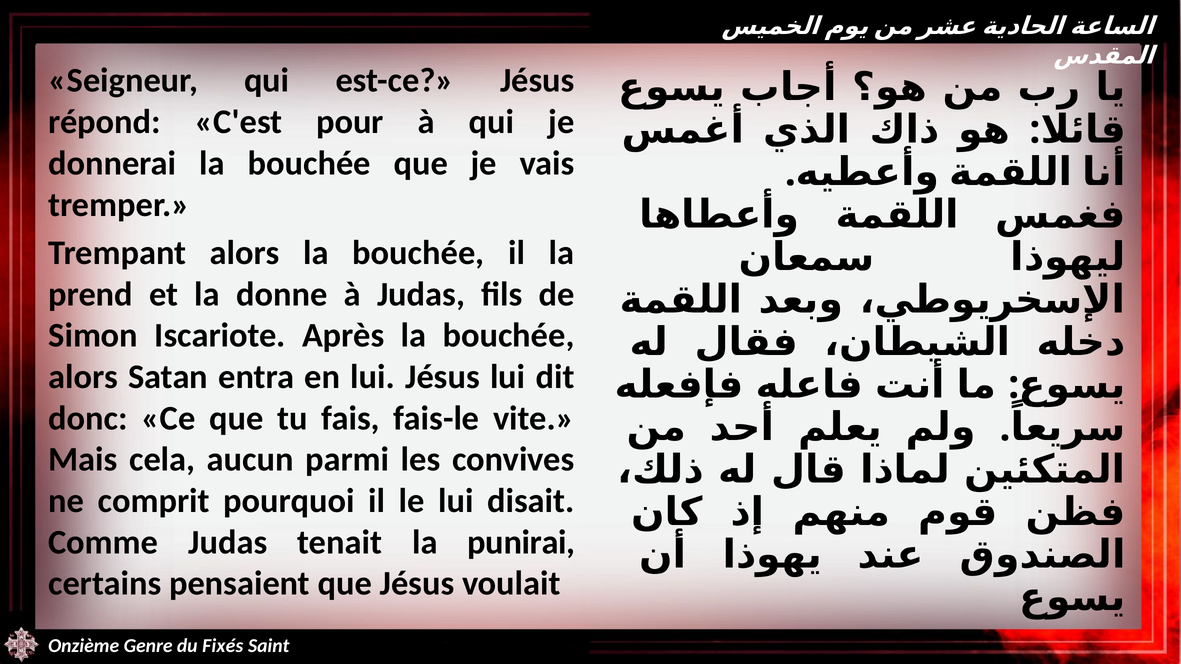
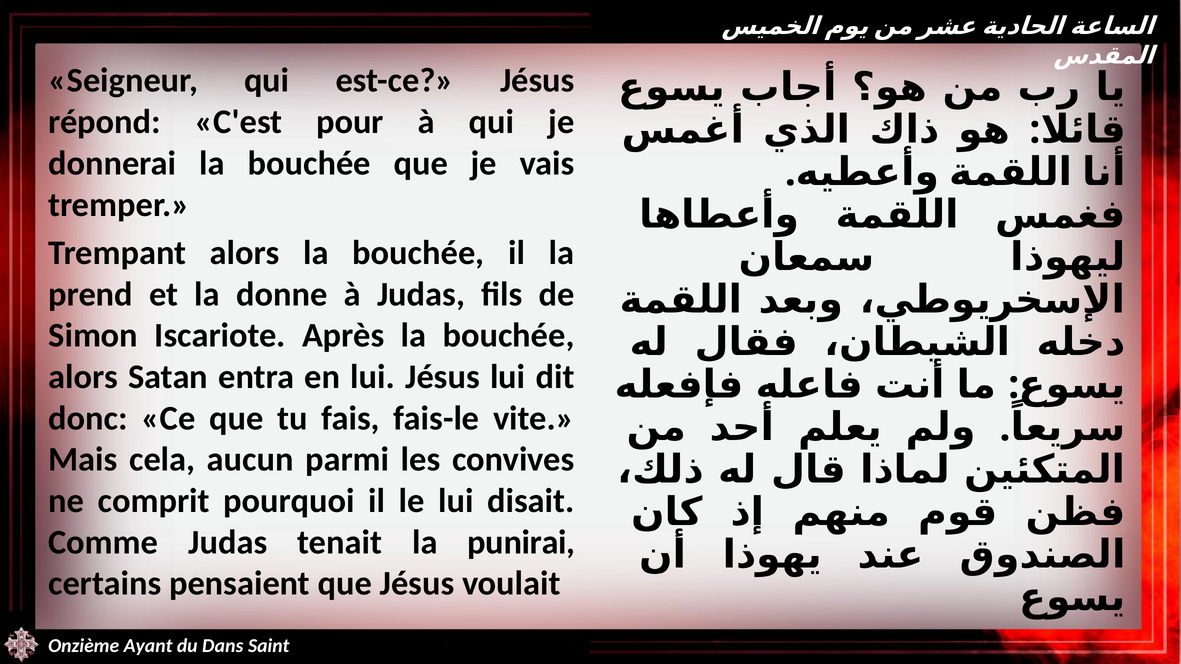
Genre: Genre -> Ayant
Fixés: Fixés -> Dans
